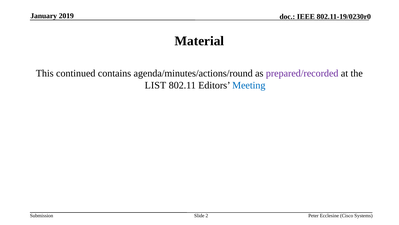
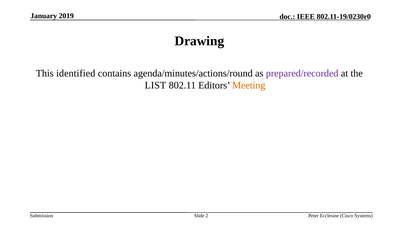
Material: Material -> Drawing
continued: continued -> identified
Meeting colour: blue -> orange
